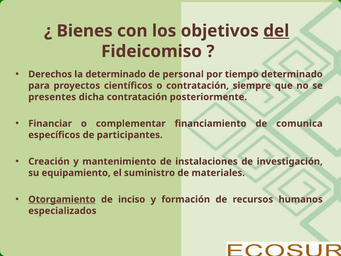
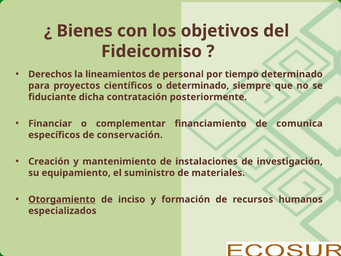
del underline: present -> none
la determinado: determinado -> lineamientos
o contratación: contratación -> determinado
presentes: presentes -> fiduciante
participantes: participantes -> conservación
